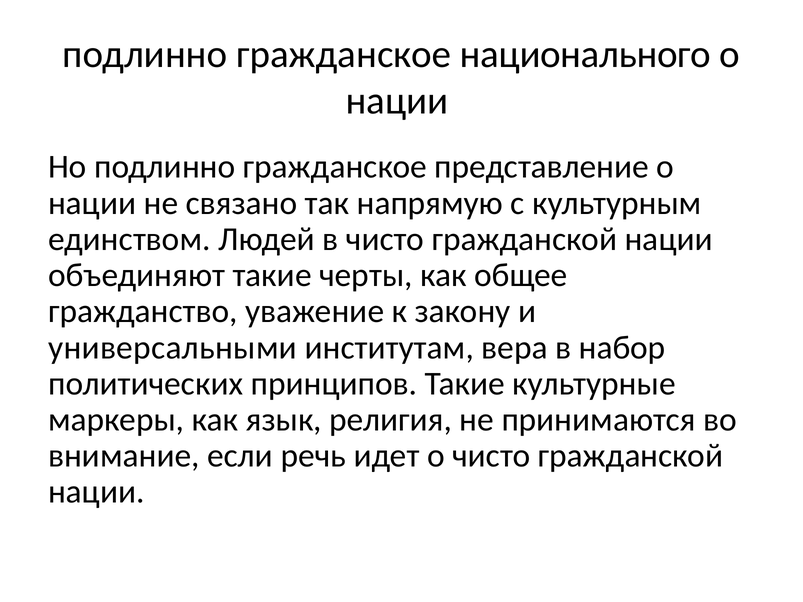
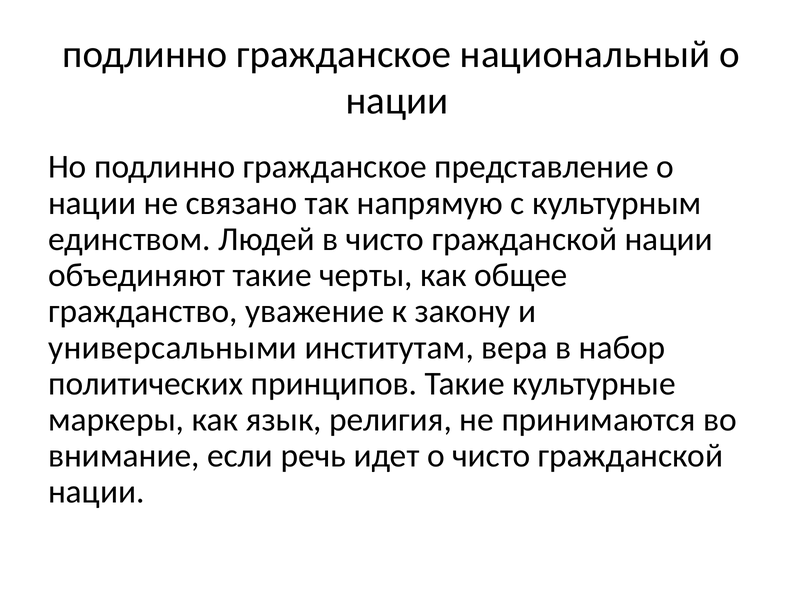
национального: национального -> национальный
